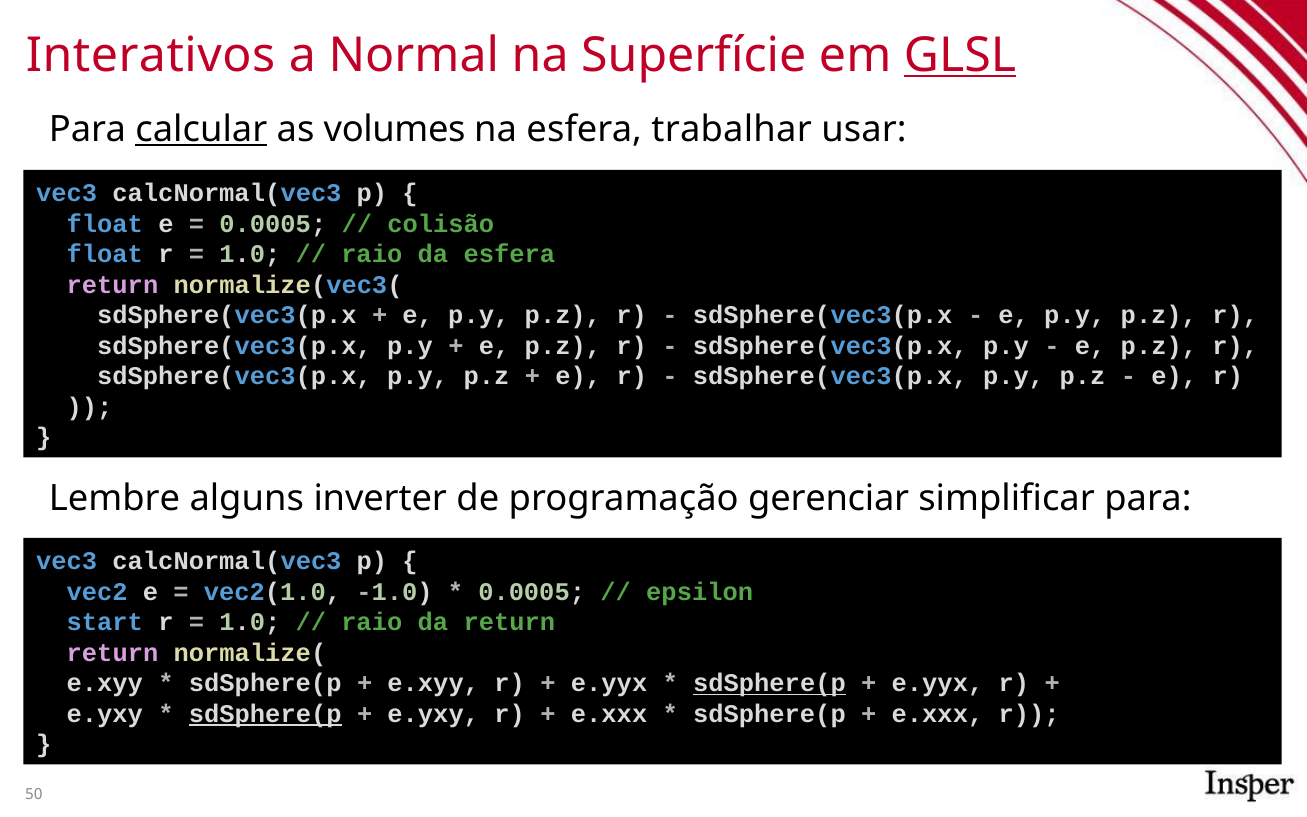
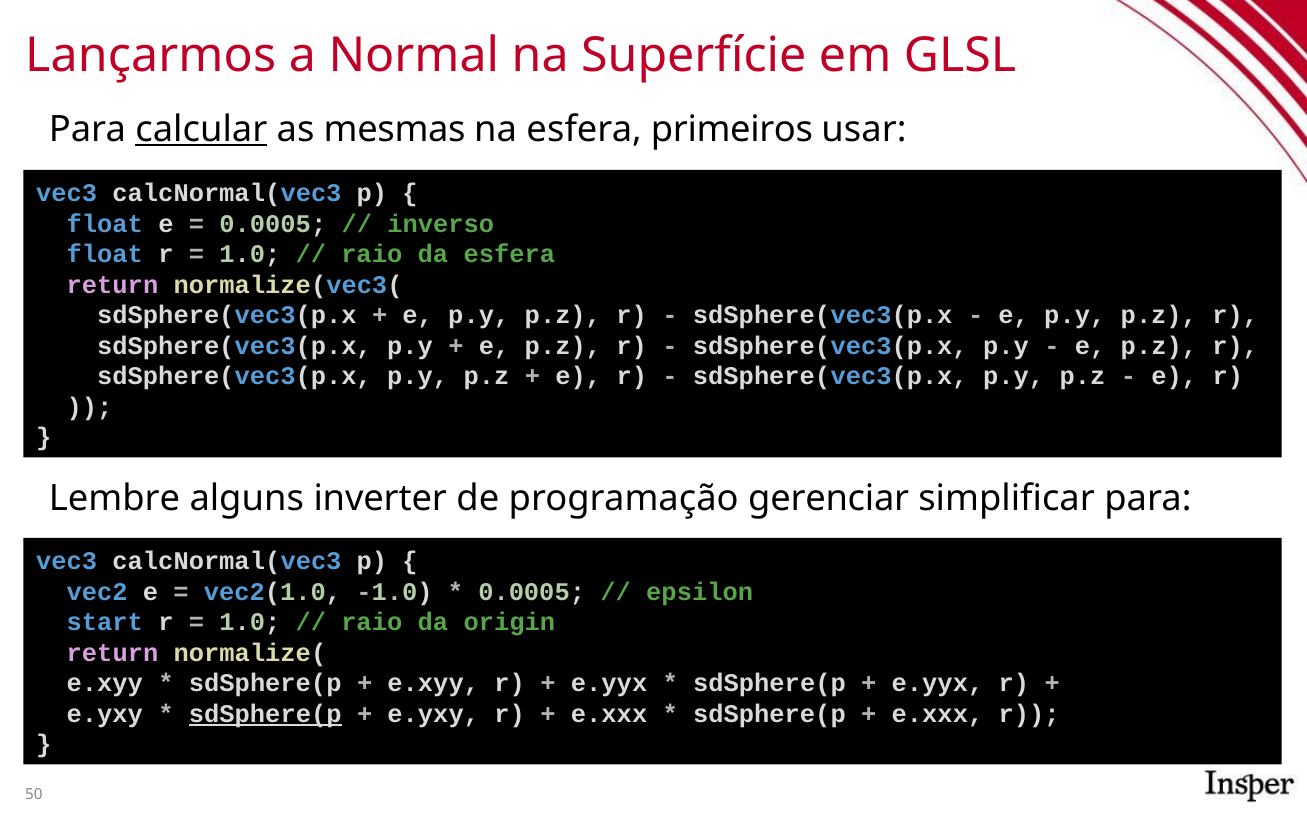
Interativos: Interativos -> Lançarmos
GLSL underline: present -> none
volumes: volumes -> mesmas
trabalhar: trabalhar -> primeiros
colisão: colisão -> inverso
da return: return -> origin
sdSphere(p at (769, 683) underline: present -> none
